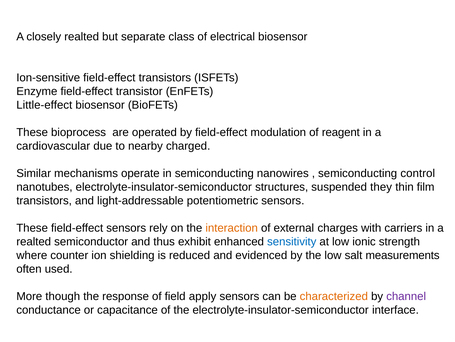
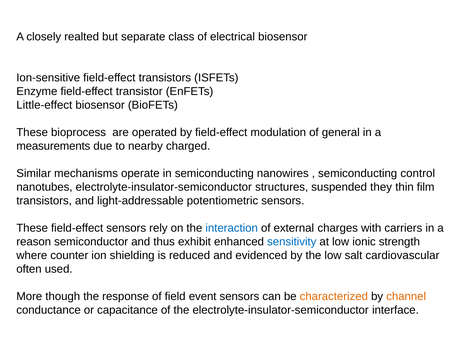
reagent: reagent -> general
cardiovascular: cardiovascular -> measurements
interaction colour: orange -> blue
realted at (34, 241): realted -> reason
measurements: measurements -> cardiovascular
apply: apply -> event
channel colour: purple -> orange
